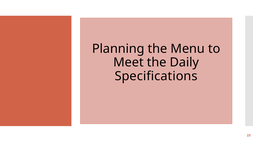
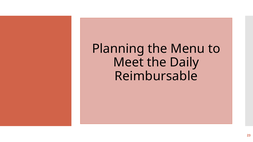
Specifications: Specifications -> Reimbursable
